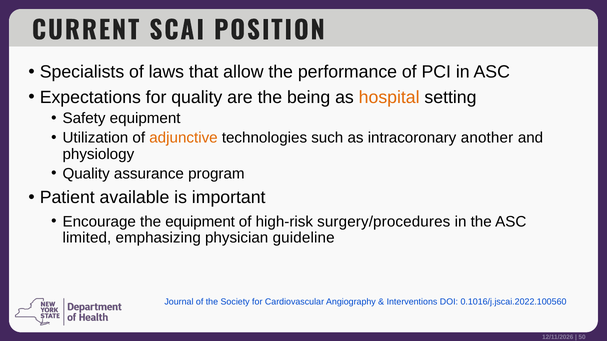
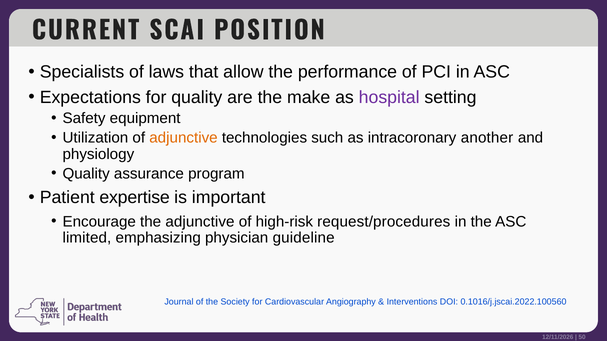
being: being -> make
hospital colour: orange -> purple
available: available -> expertise
the equipment: equipment -> adjunctive
surgery/procedures: surgery/procedures -> request/procedures
